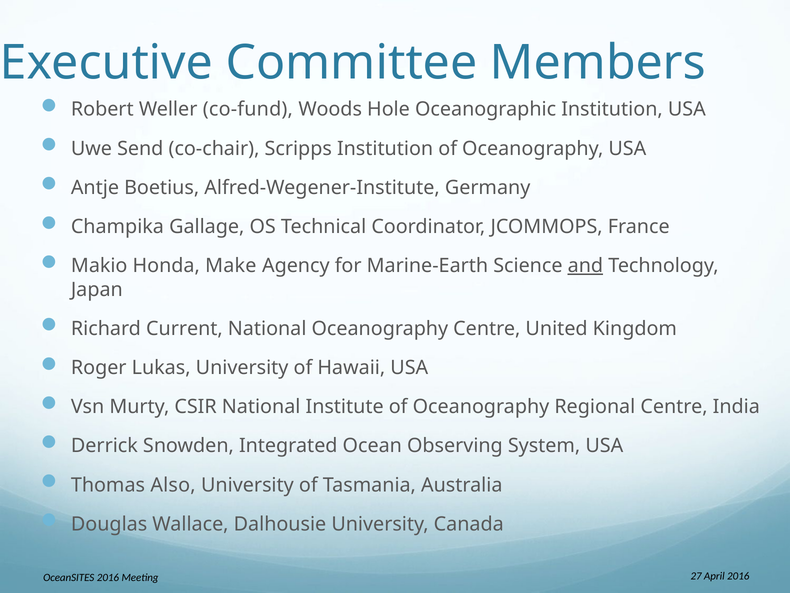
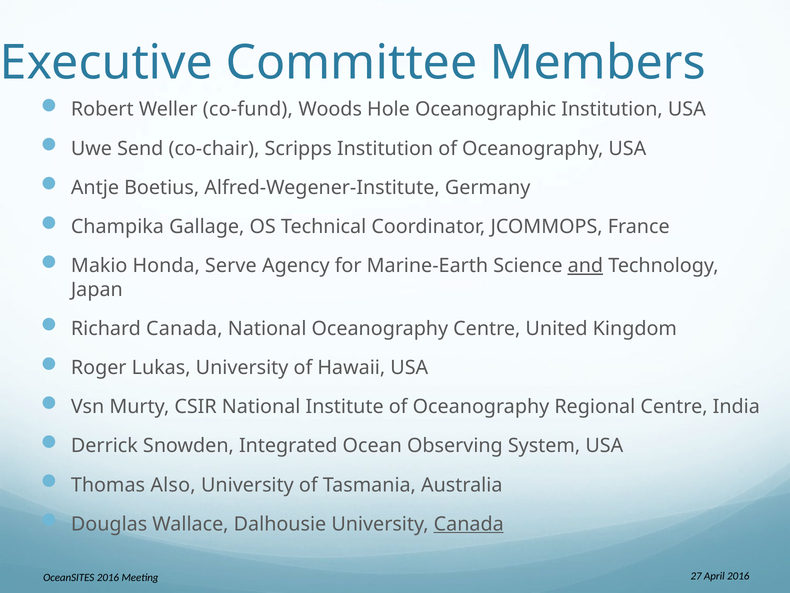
Make: Make -> Serve
Richard Current: Current -> Canada
Canada at (469, 524) underline: none -> present
